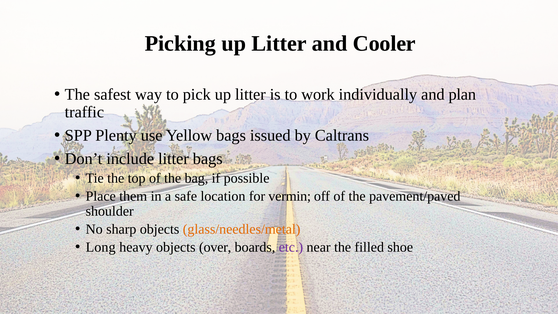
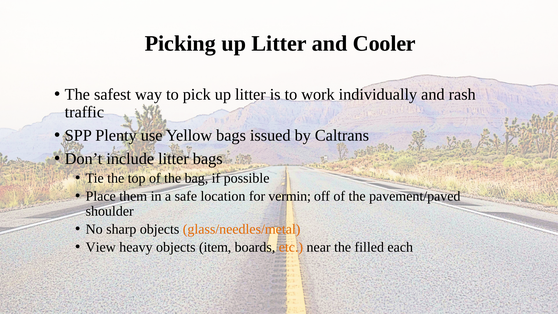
plan: plan -> rash
Long: Long -> View
over: over -> item
etc colour: purple -> orange
shoe: shoe -> each
